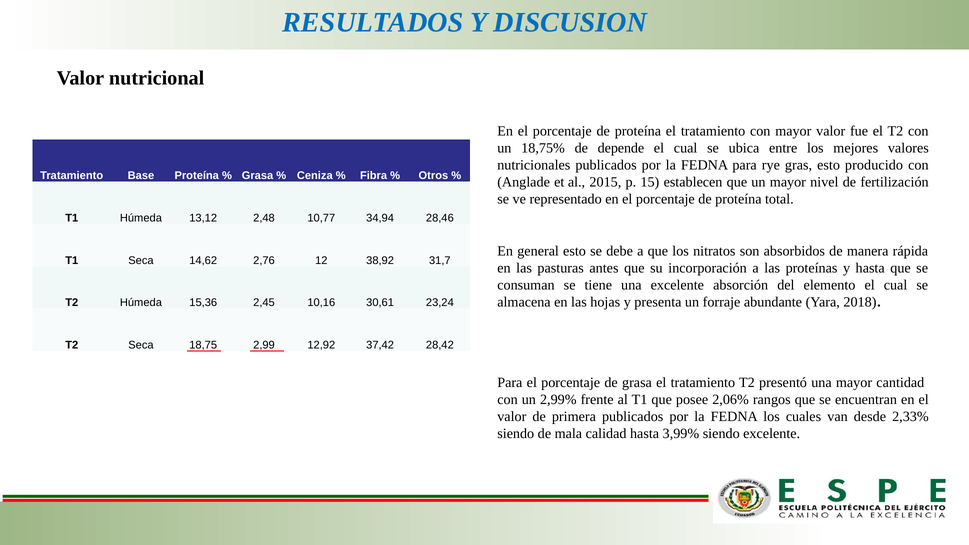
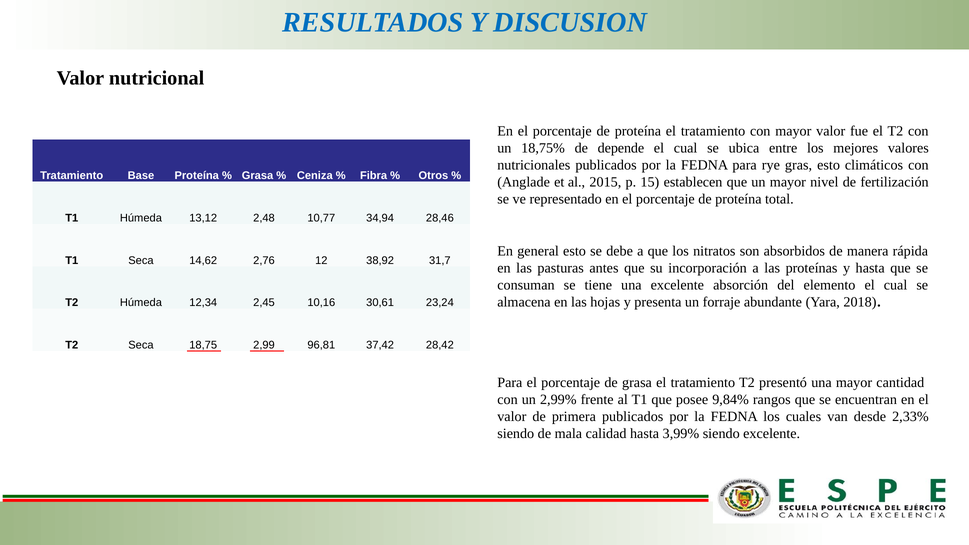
producido: producido -> climáticos
15,36: 15,36 -> 12,34
12,92: 12,92 -> 96,81
2,06%: 2,06% -> 9,84%
